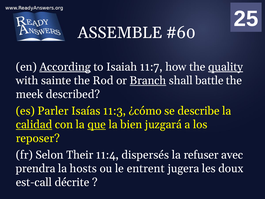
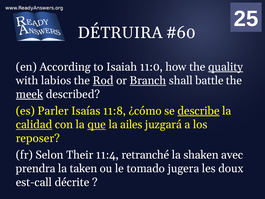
ASSEMBLE: ASSEMBLE -> DÉTRUIRA
According underline: present -> none
11:7: 11:7 -> 11:0
sainte: sainte -> labios
Rod underline: none -> present
meek underline: none -> present
11:3: 11:3 -> 11:8
describe underline: none -> present
bien: bien -> ailes
dispersés: dispersés -> retranché
refuser: refuser -> shaken
hosts: hosts -> taken
entrent: entrent -> tomado
